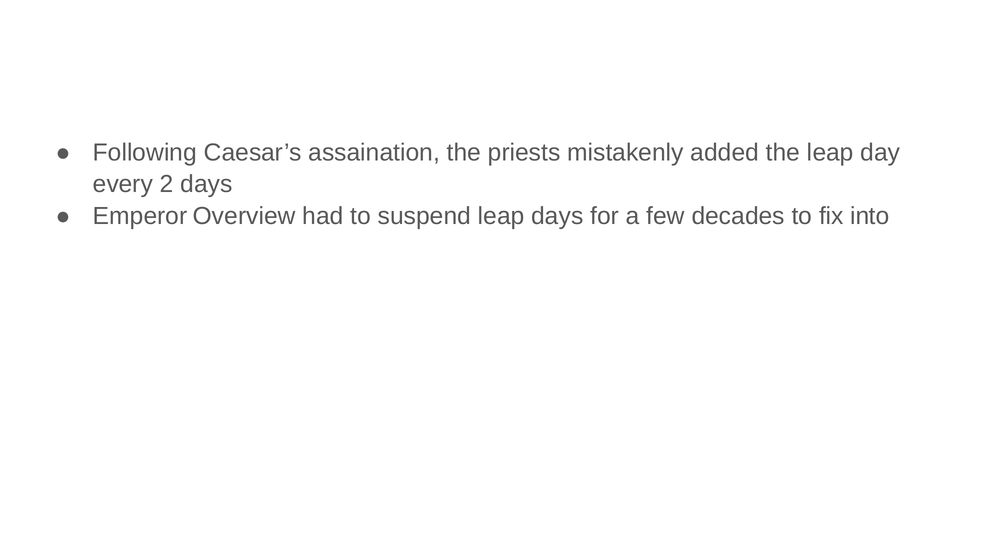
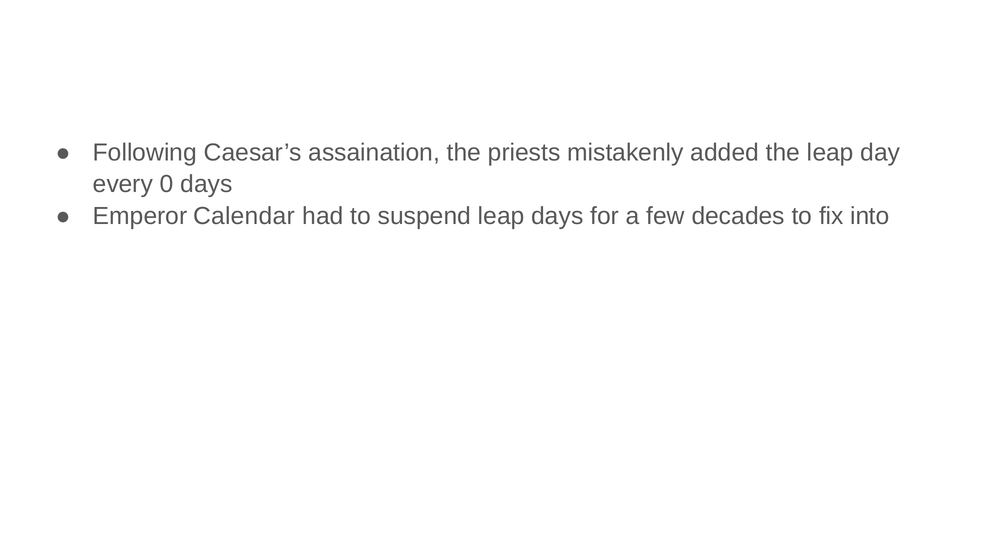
2: 2 -> 0
Overview: Overview -> Calendar
